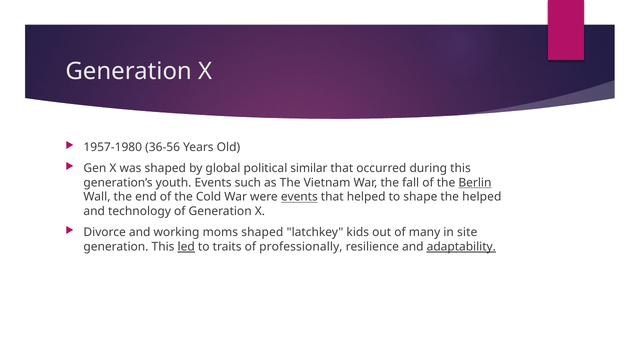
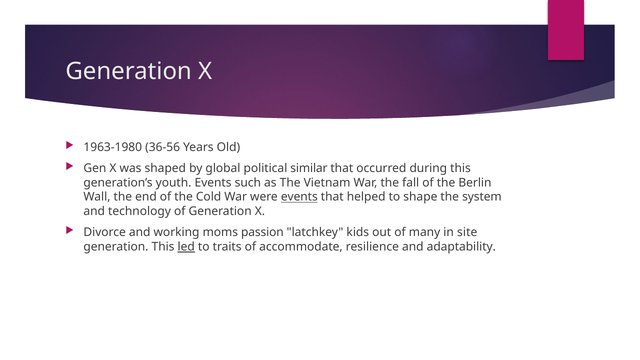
1957-1980: 1957-1980 -> 1963-1980
Berlin underline: present -> none
the helped: helped -> system
moms shaped: shaped -> passion
professionally: professionally -> accommodate
adaptability underline: present -> none
